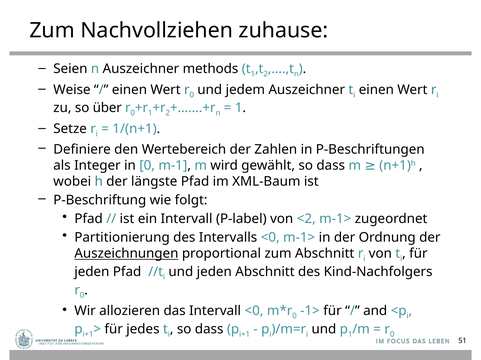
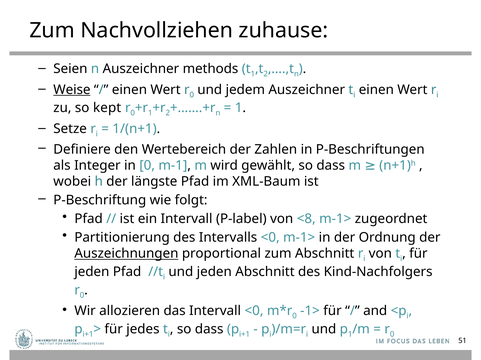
Weise underline: none -> present
über: über -> kept
<2: <2 -> <8
